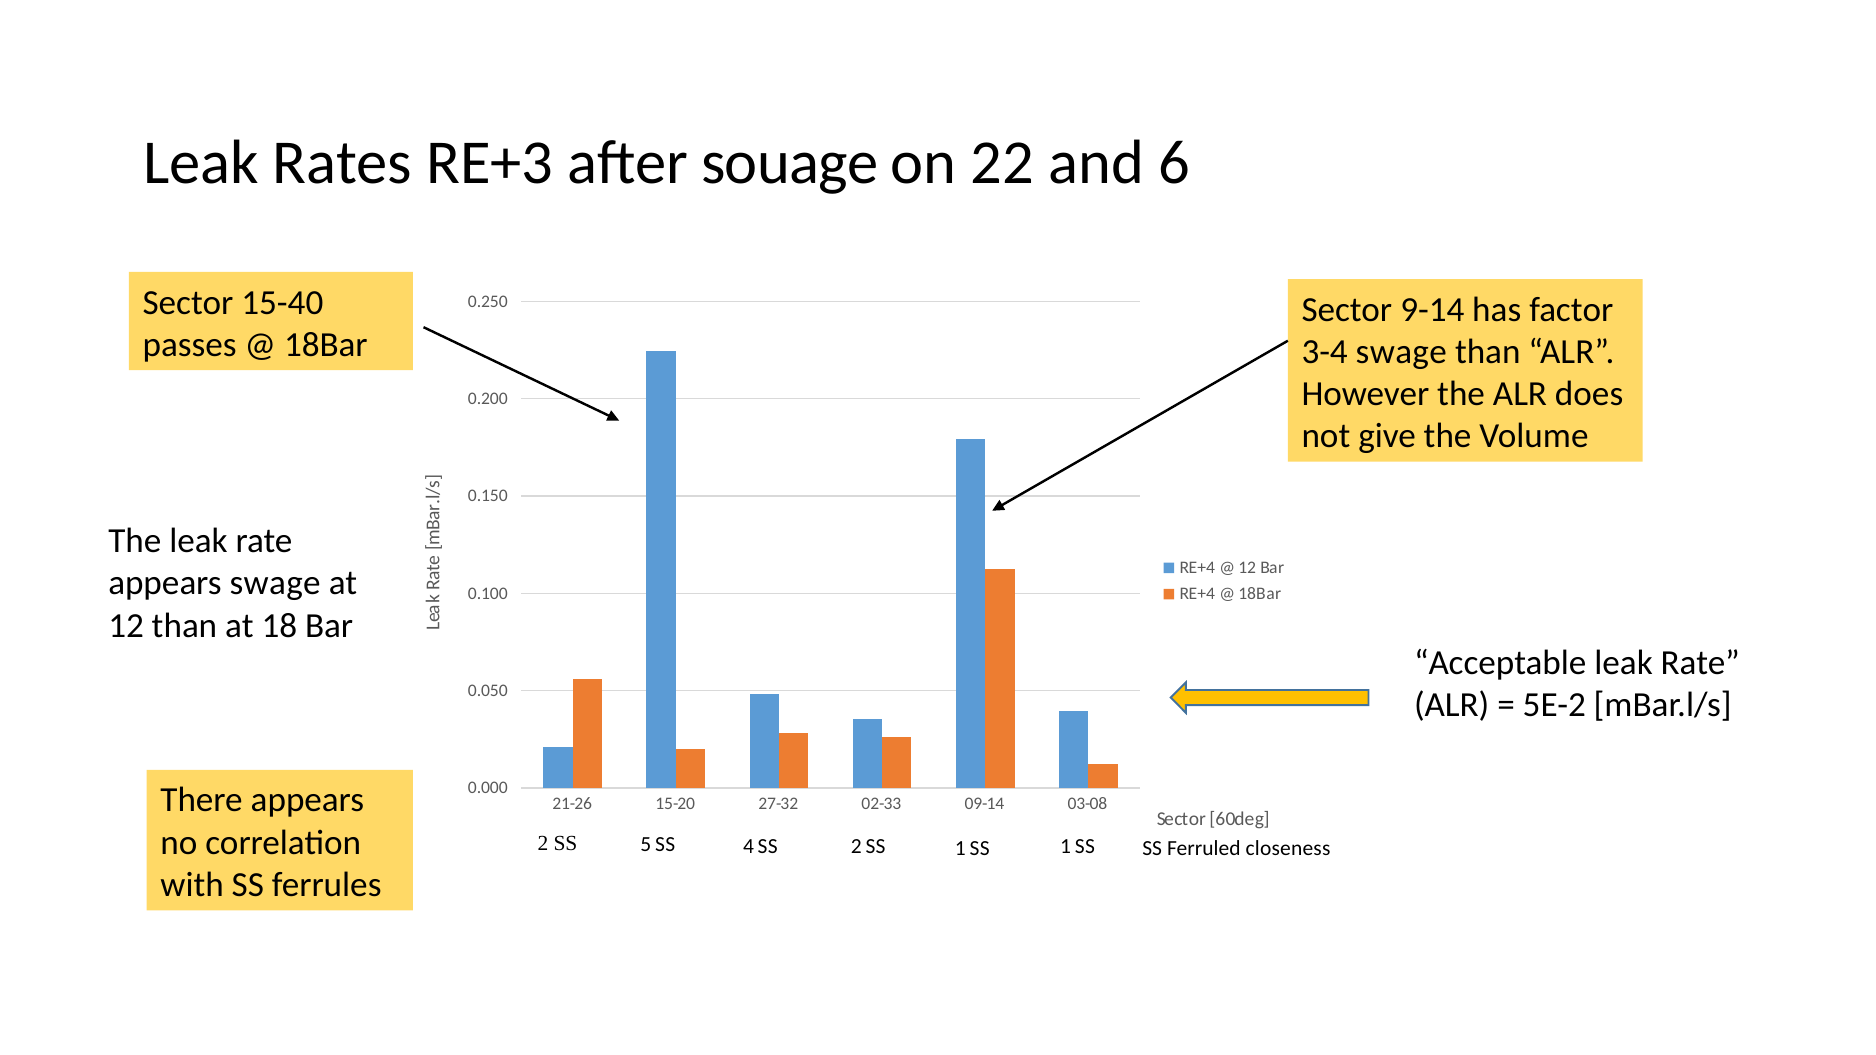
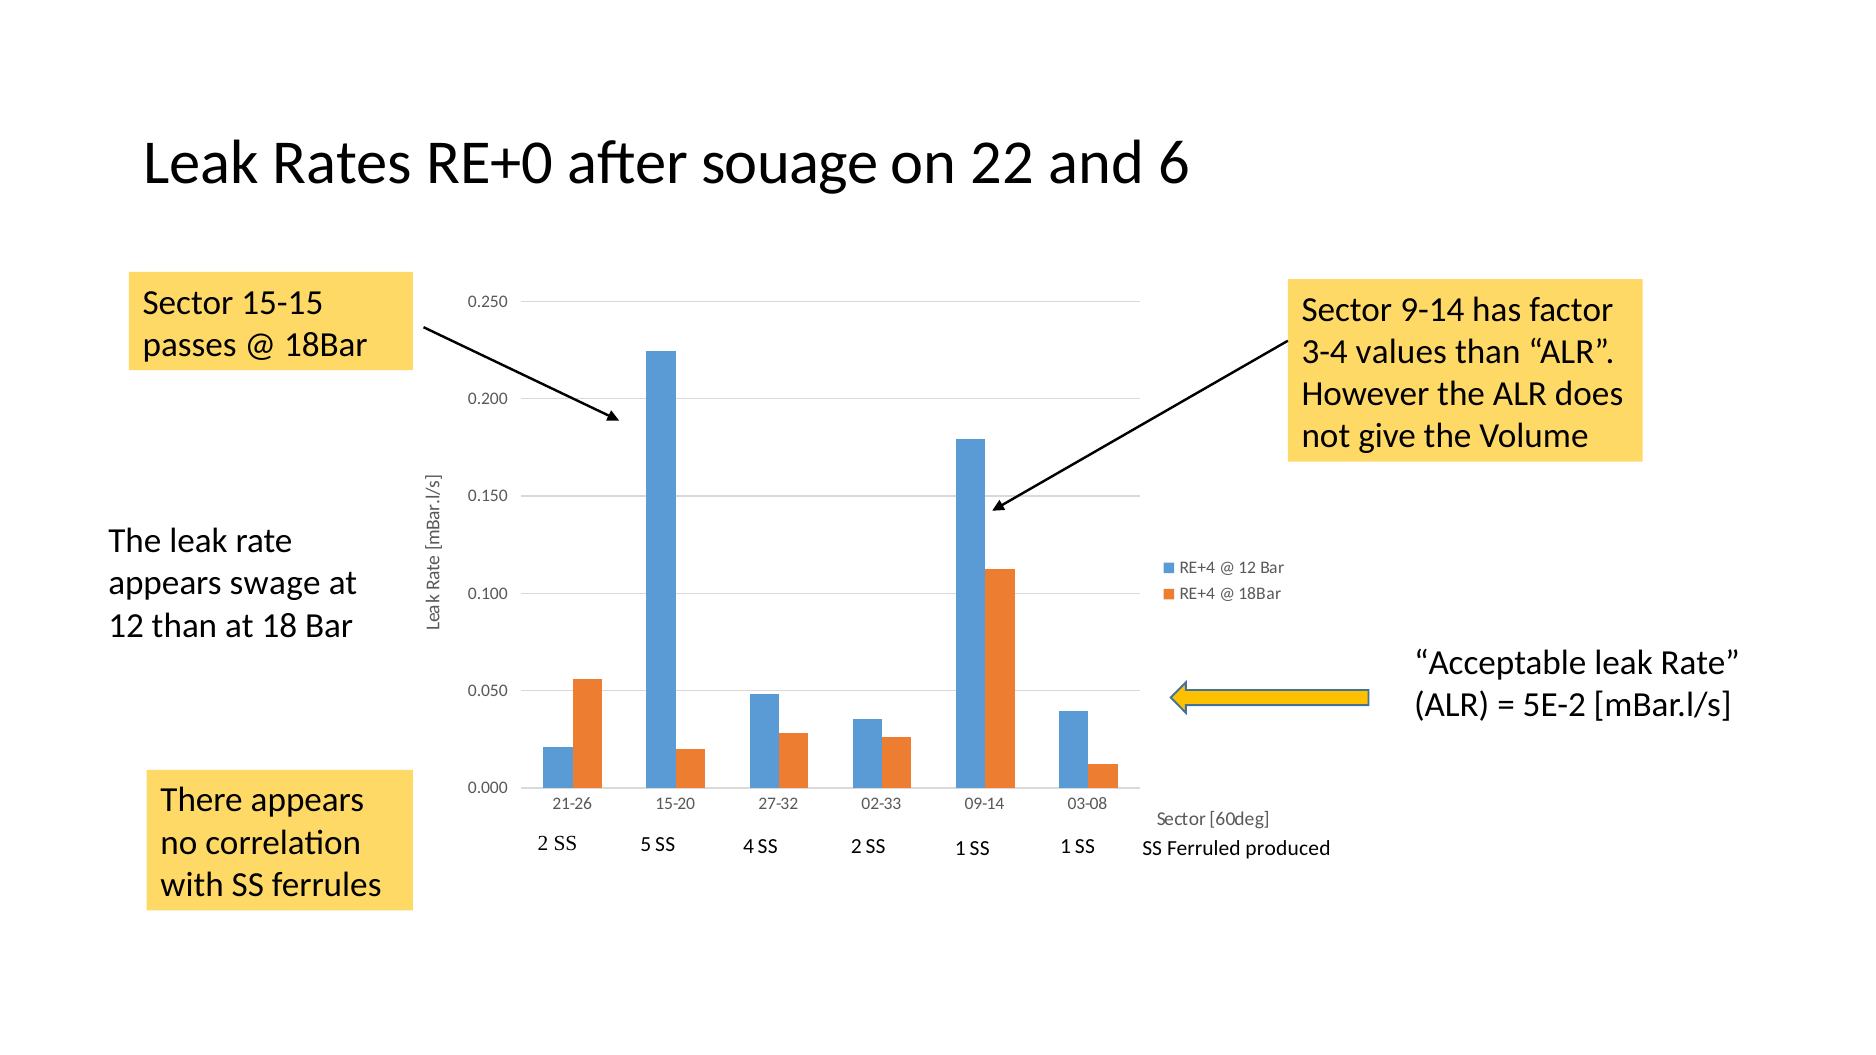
RE+3: RE+3 -> RE+0
15-40: 15-40 -> 15-15
3-4 swage: swage -> values
closeness: closeness -> produced
